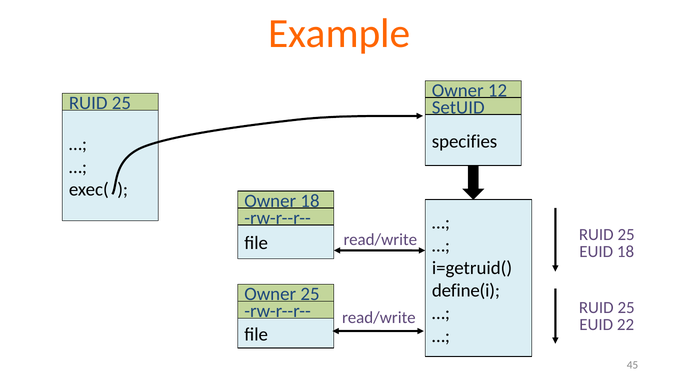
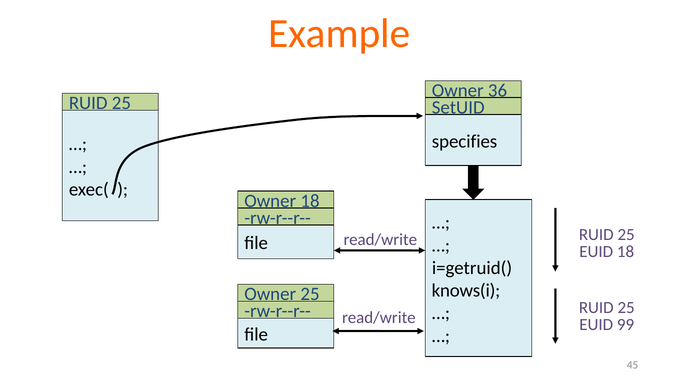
12: 12 -> 36
define(i: define(i -> knows(i
22: 22 -> 99
